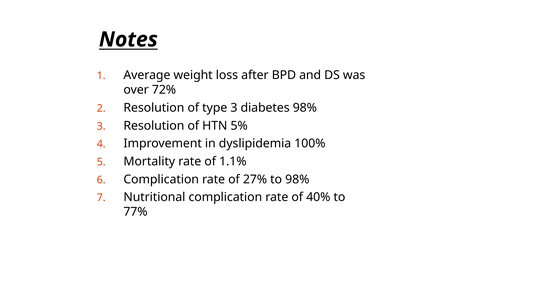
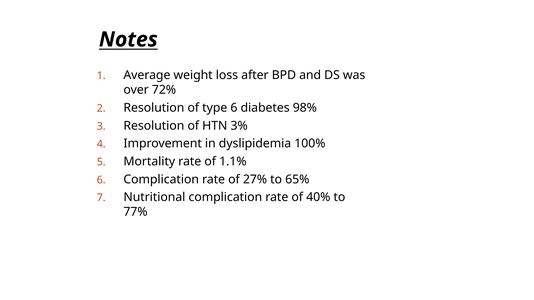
type 3: 3 -> 6
5%: 5% -> 3%
to 98%: 98% -> 65%
